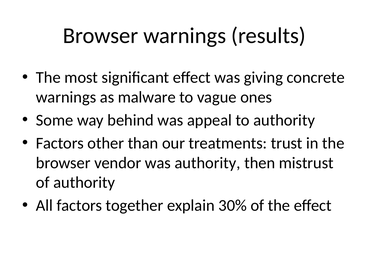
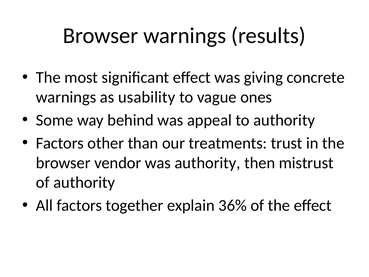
malware: malware -> usability
30%: 30% -> 36%
